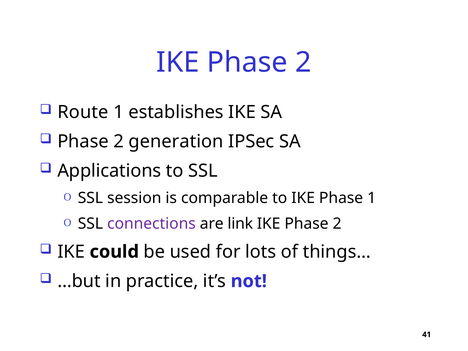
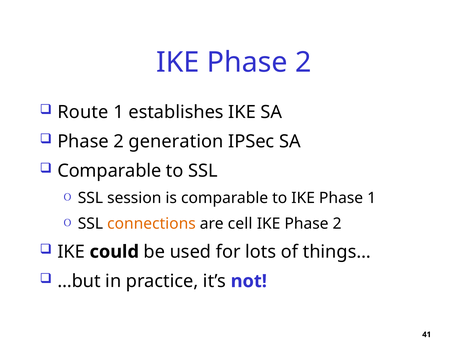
Applications at (109, 171): Applications -> Comparable
connections colour: purple -> orange
link: link -> cell
